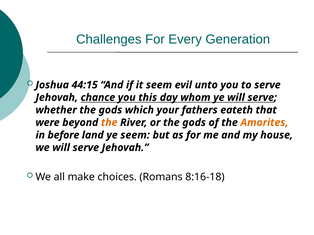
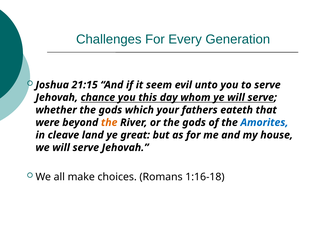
44:15: 44:15 -> 21:15
Amorites colour: orange -> blue
before: before -> cleave
ye seem: seem -> great
8:16-18: 8:16-18 -> 1:16-18
